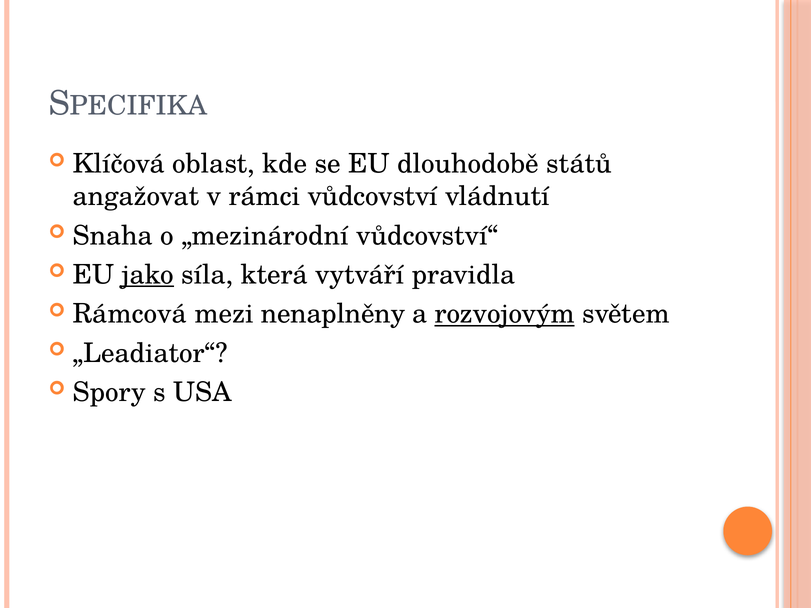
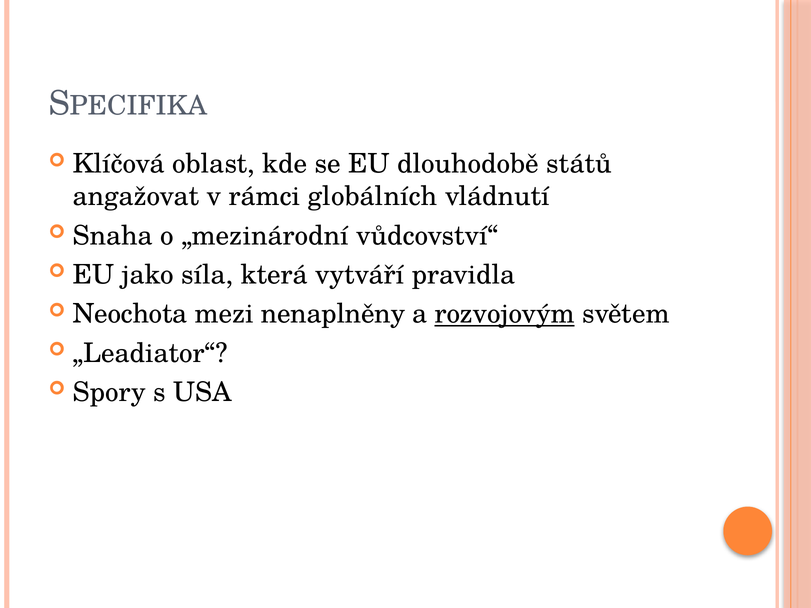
vůdcovství: vůdcovství -> globálních
jako underline: present -> none
Rámcová: Rámcová -> Neochota
